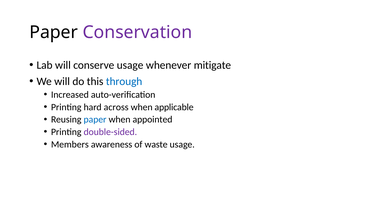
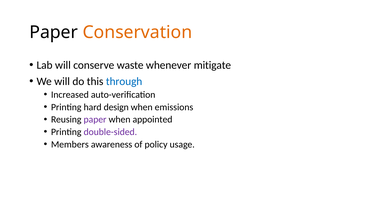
Conservation colour: purple -> orange
conserve usage: usage -> waste
across: across -> design
applicable: applicable -> emissions
paper at (95, 119) colour: blue -> purple
waste: waste -> policy
